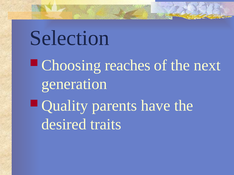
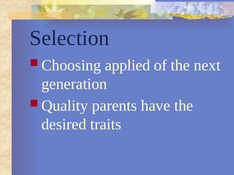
reaches: reaches -> applied
